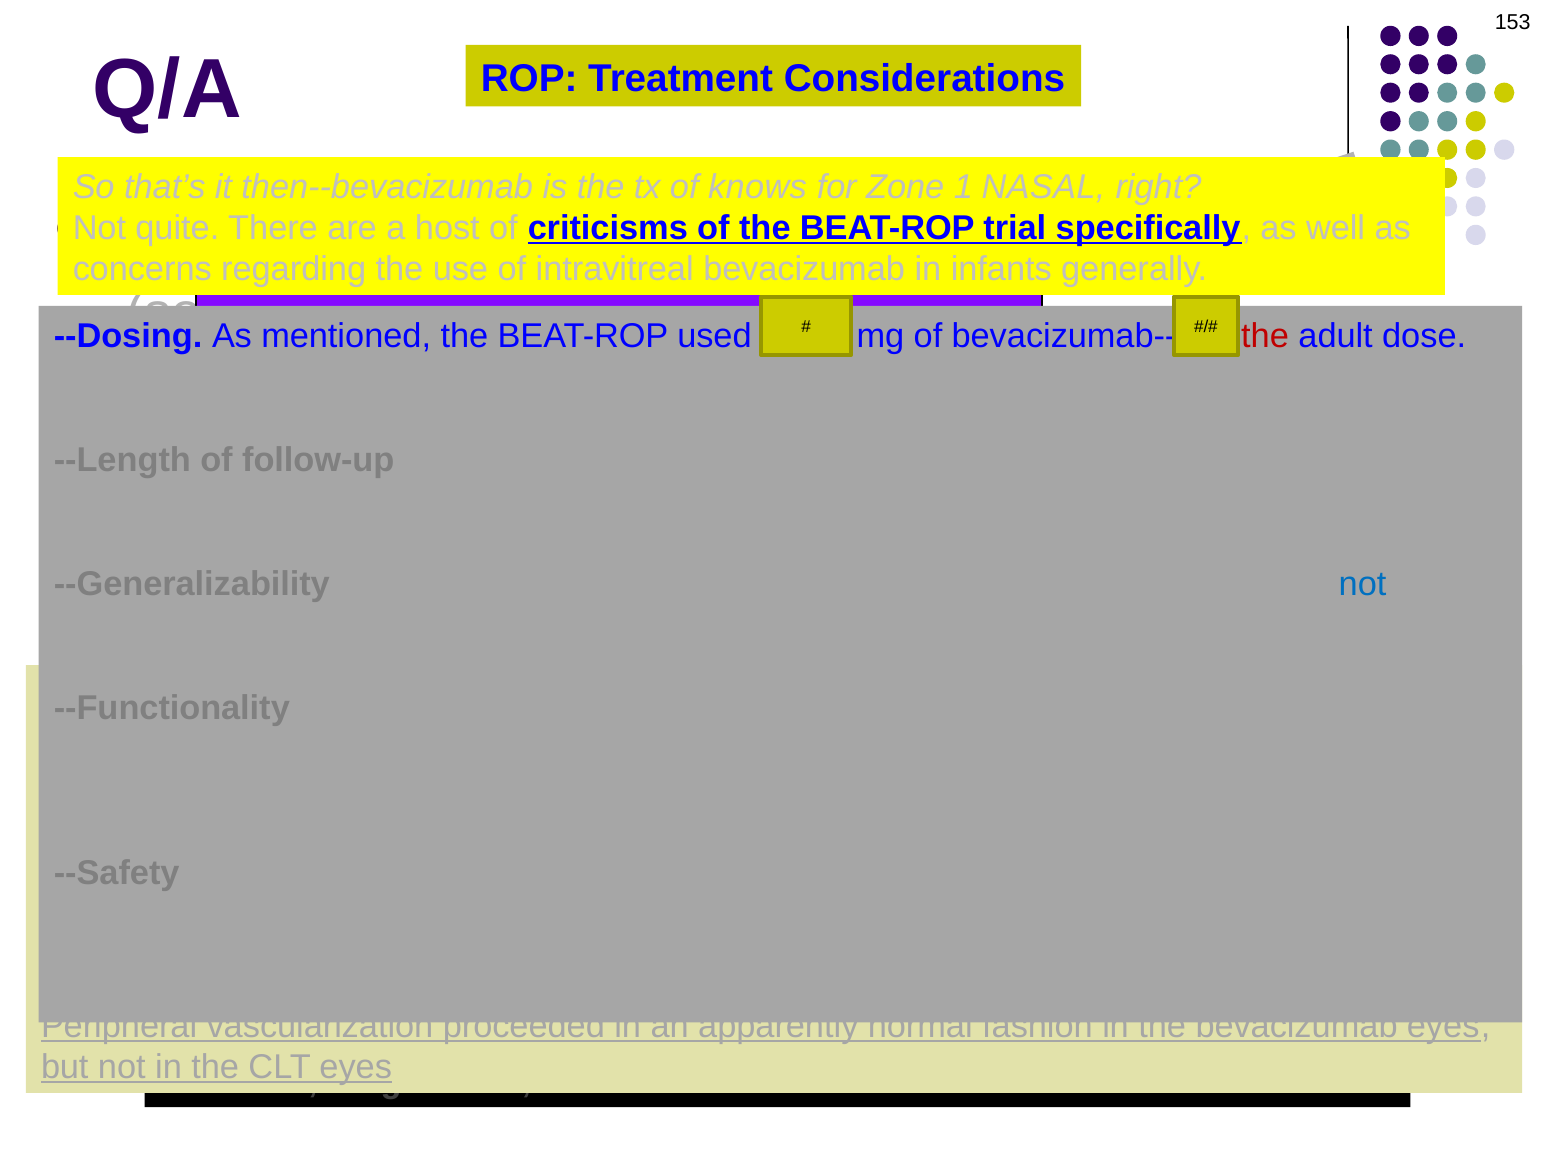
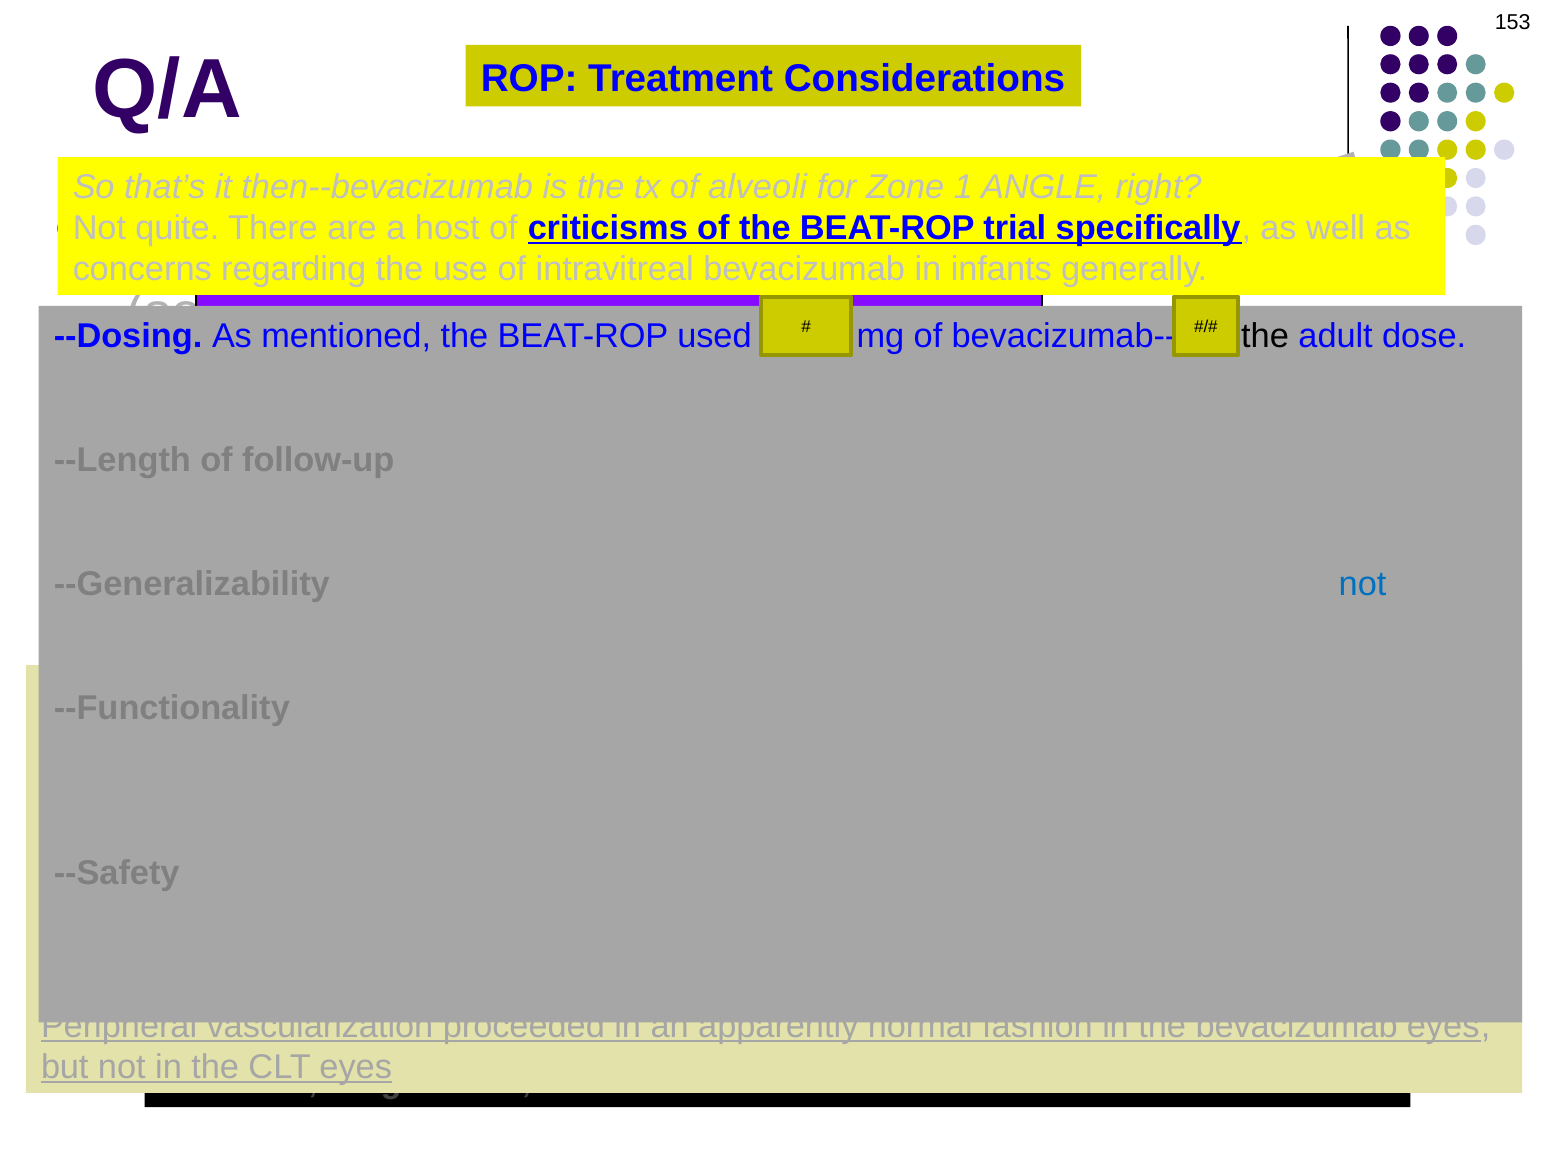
knows: knows -> alveoli
NASAL: NASAL -> ANGLE
the at (1265, 336) colour: red -> black
